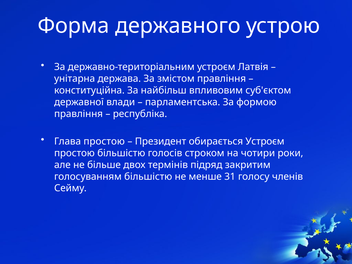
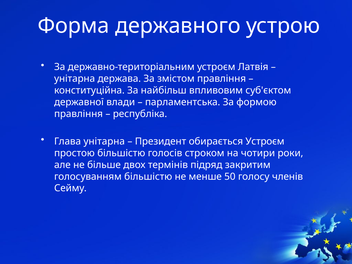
Глава простою: простою -> унітарна
31: 31 -> 50
